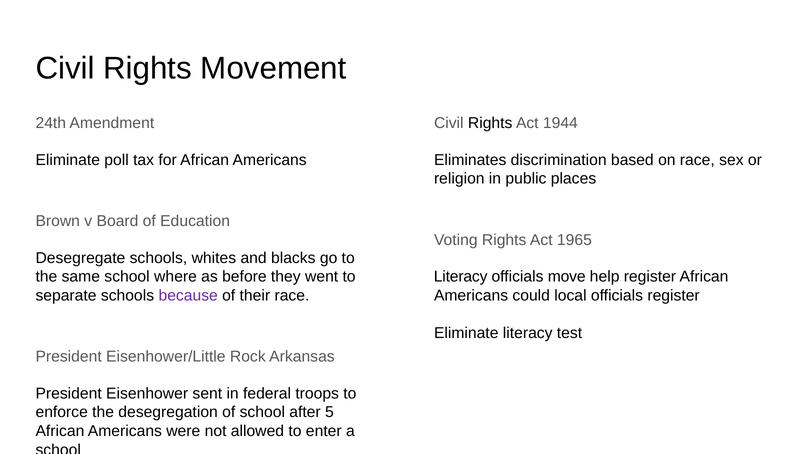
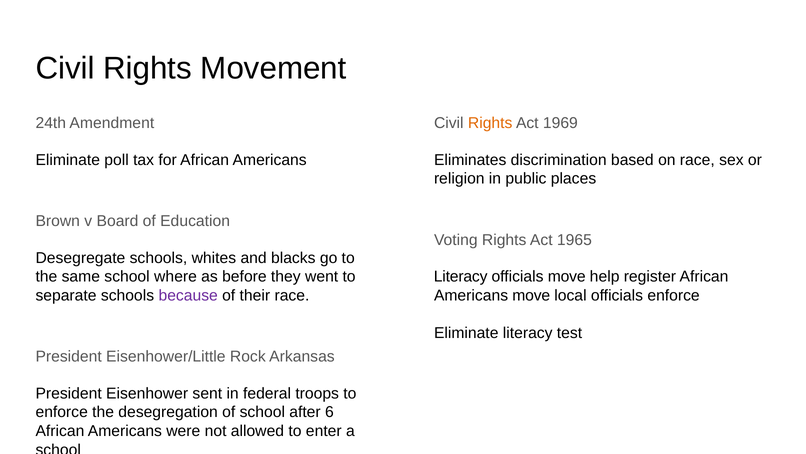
Rights at (490, 123) colour: black -> orange
1944: 1944 -> 1969
Americans could: could -> move
officials register: register -> enforce
5: 5 -> 6
